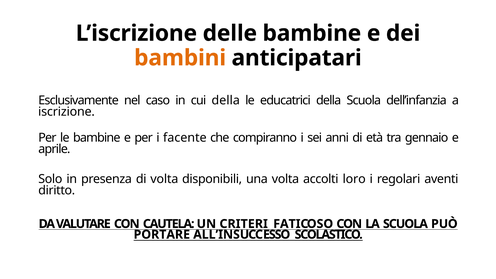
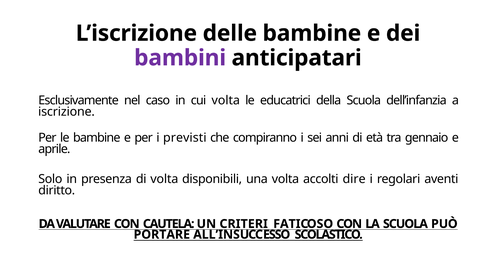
bambini colour: orange -> purple
cui della: della -> volta
facente: facente -> previsti
loro: loro -> dire
